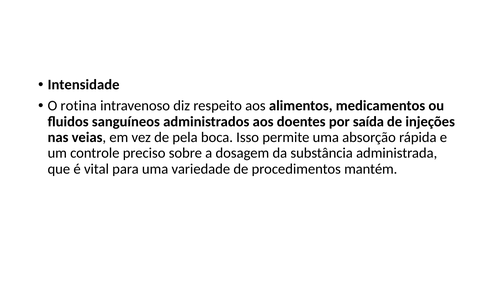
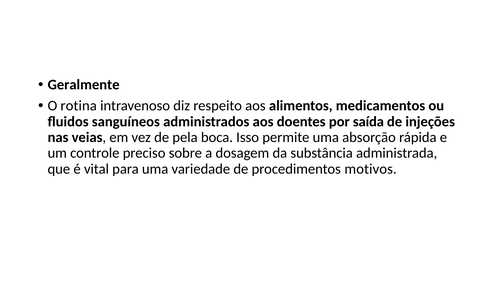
Intensidade: Intensidade -> Geralmente
mantém: mantém -> motivos
